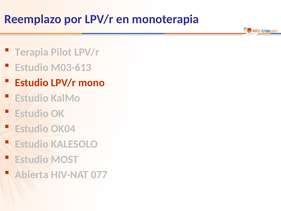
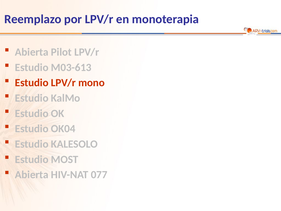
Terapia at (32, 52): Terapia -> Abierta
